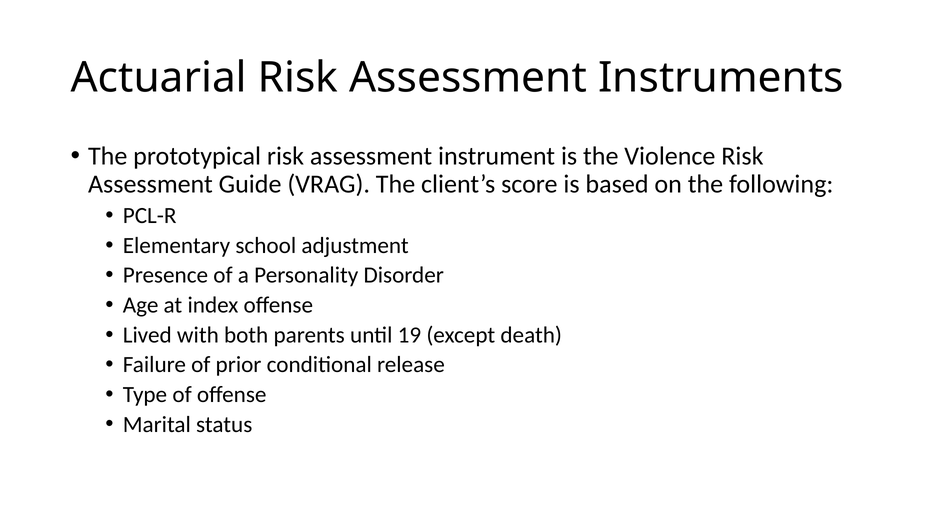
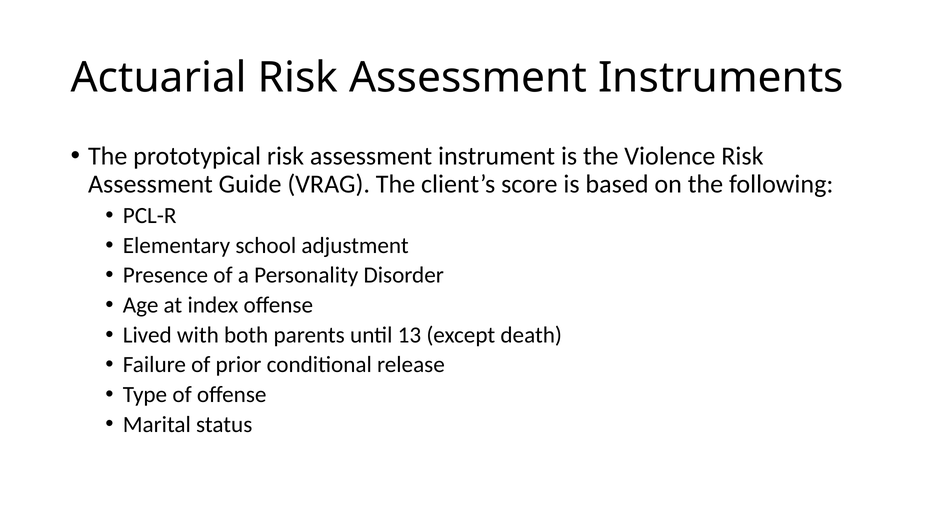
19: 19 -> 13
